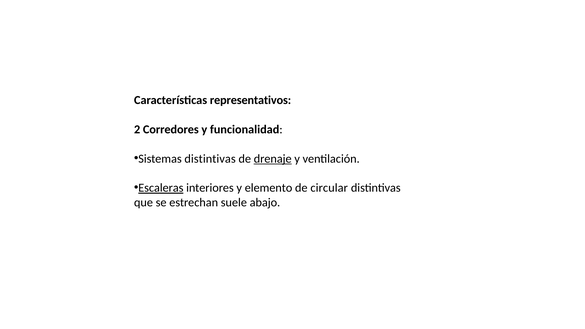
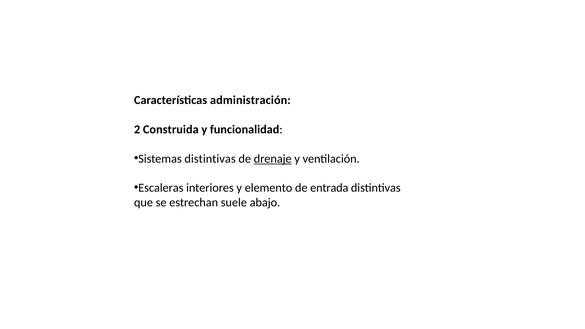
representativos: representativos -> administración
Corredores: Corredores -> Construida
Escaleras underline: present -> none
circular: circular -> entrada
